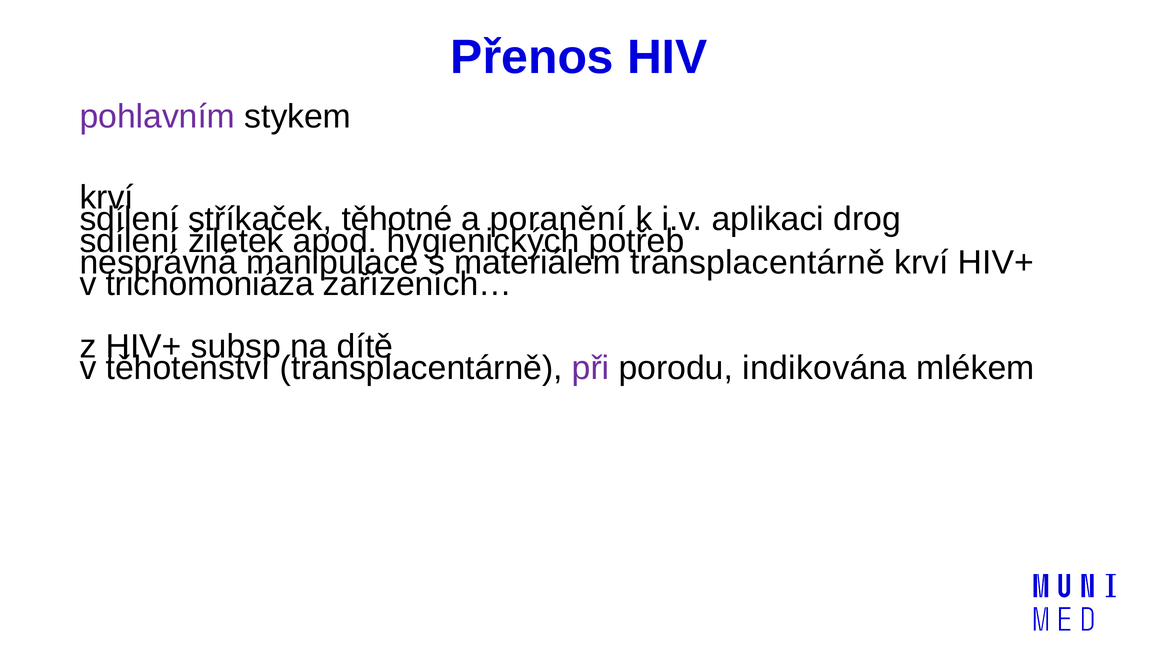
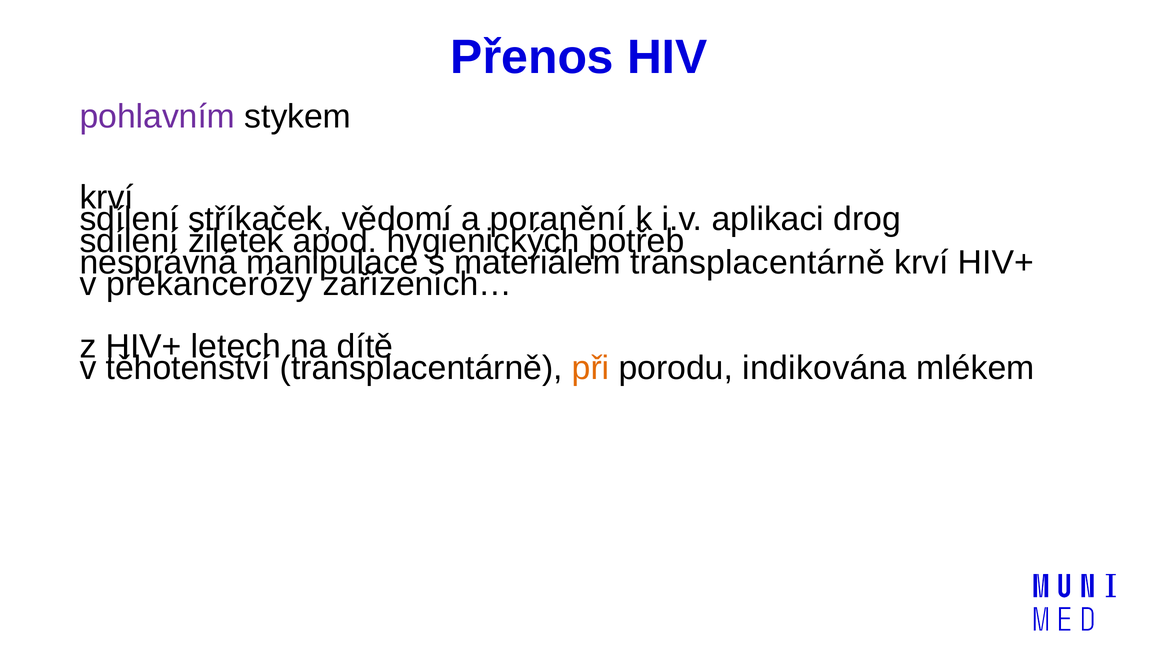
těhotné: těhotné -> vědomí
trichomoniáza: trichomoniáza -> prekancerózy
subsp: subsp -> letech
při colour: purple -> orange
